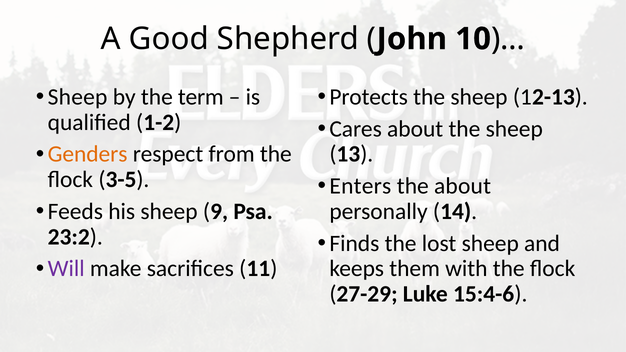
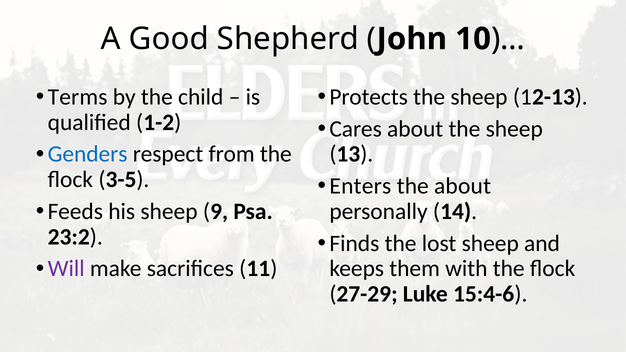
Sheep at (78, 97): Sheep -> Terms
term: term -> child
Genders colour: orange -> blue
